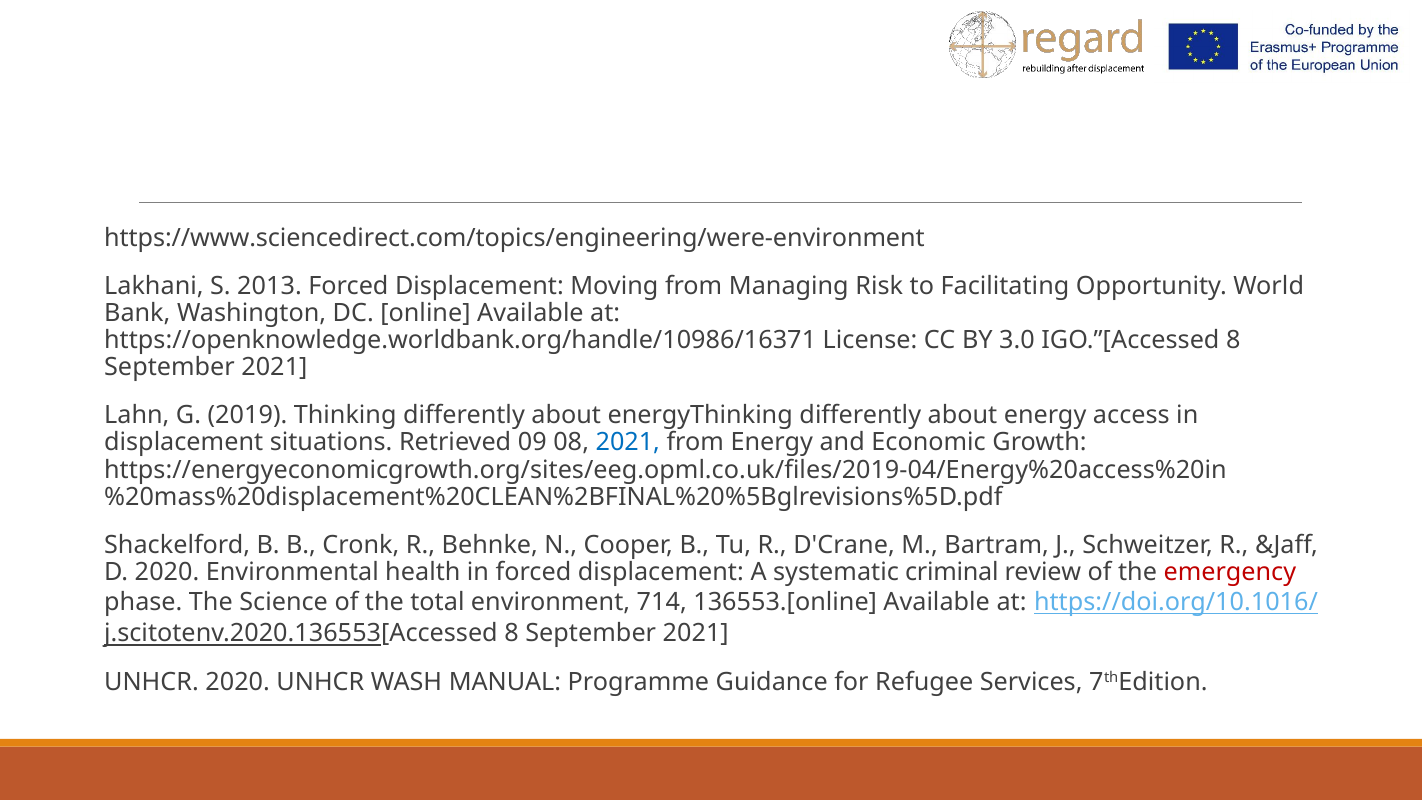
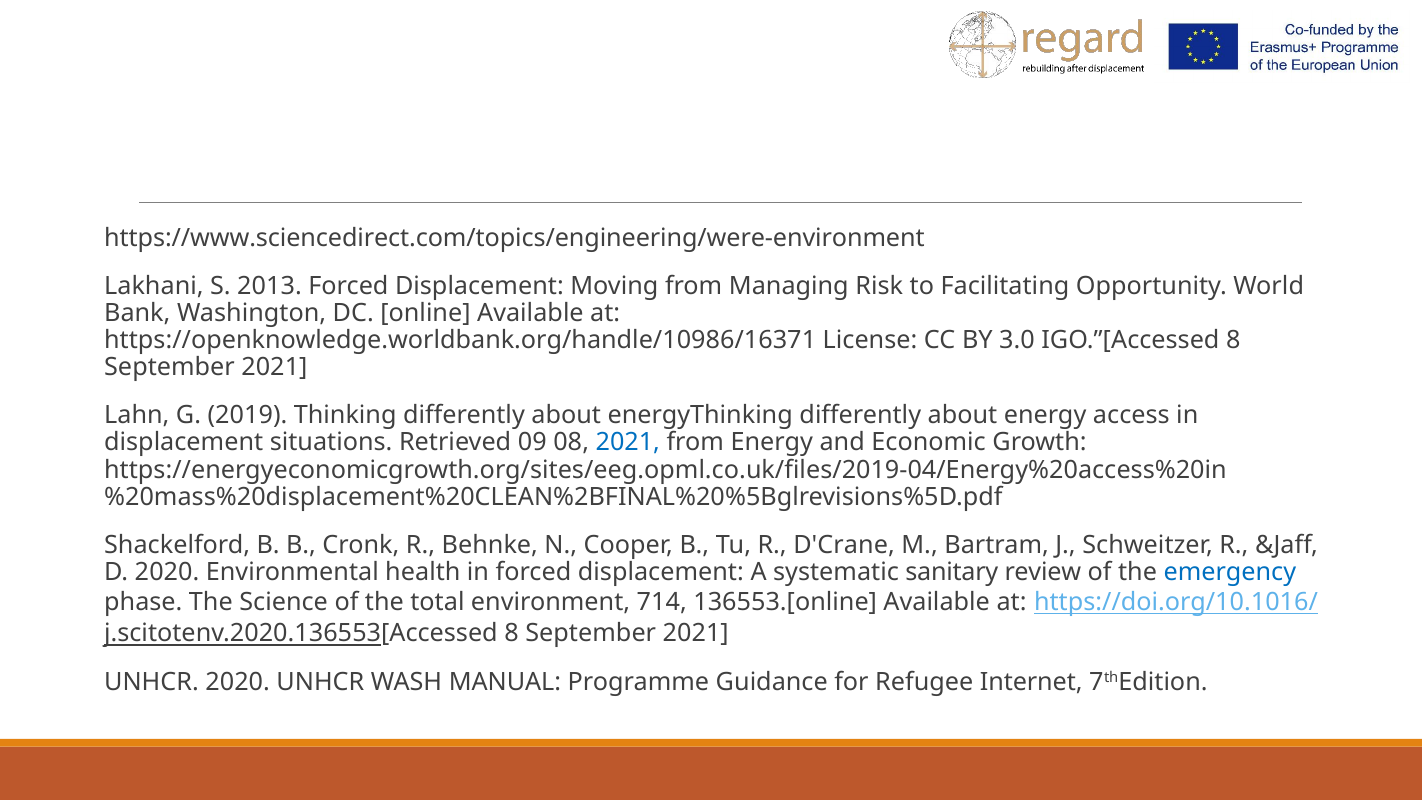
criminal: criminal -> sanitary
emergency colour: red -> blue
Services: Services -> Internet
